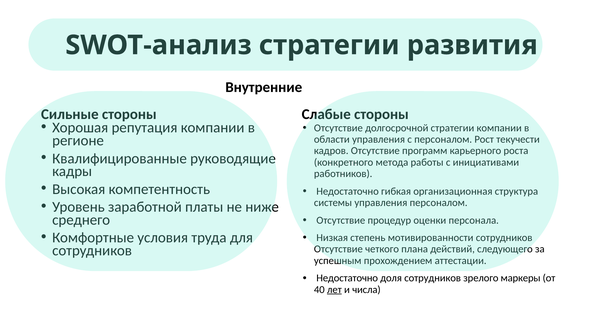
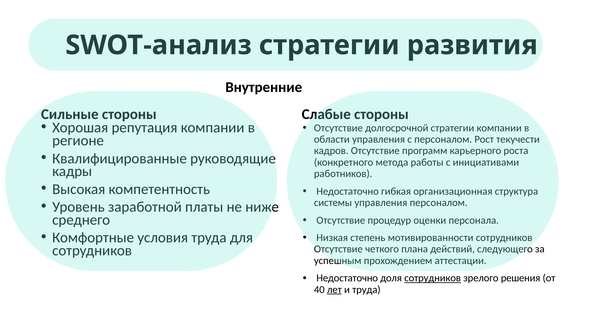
сотрудников at (433, 278) underline: none -> present
маркеры: маркеры -> решения
и числа: числа -> труда
